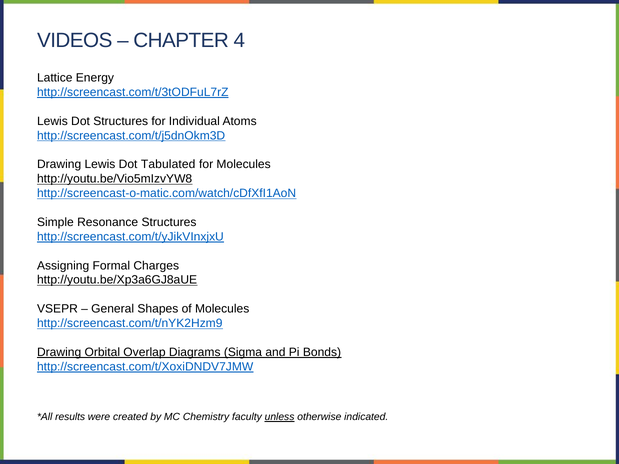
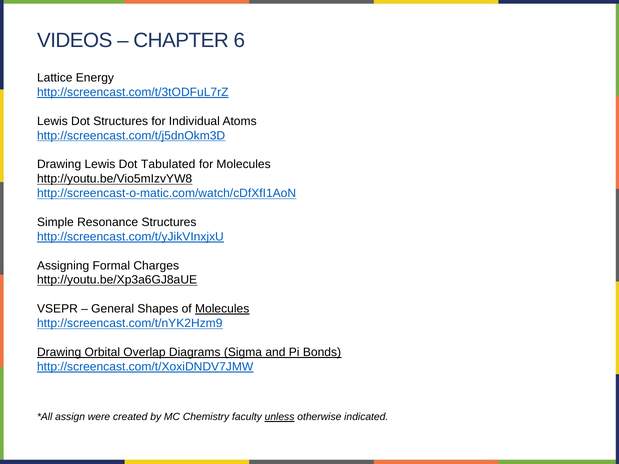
4: 4 -> 6
Molecules at (222, 309) underline: none -> present
results: results -> assign
